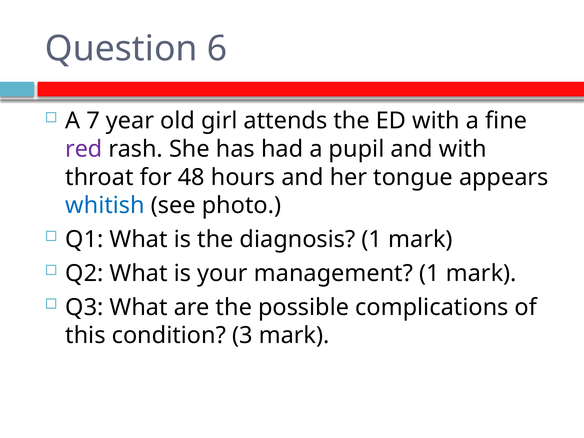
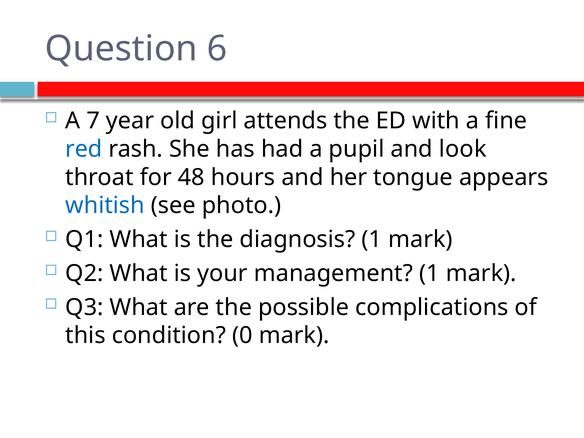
red colour: purple -> blue
and with: with -> look
3: 3 -> 0
